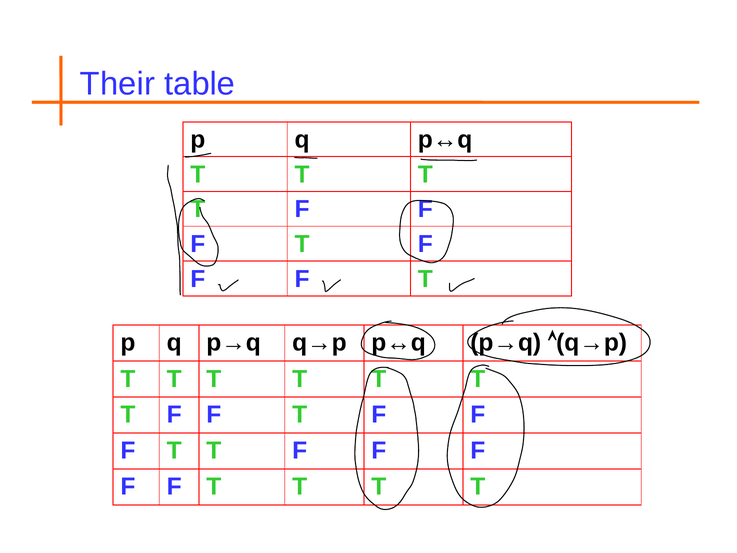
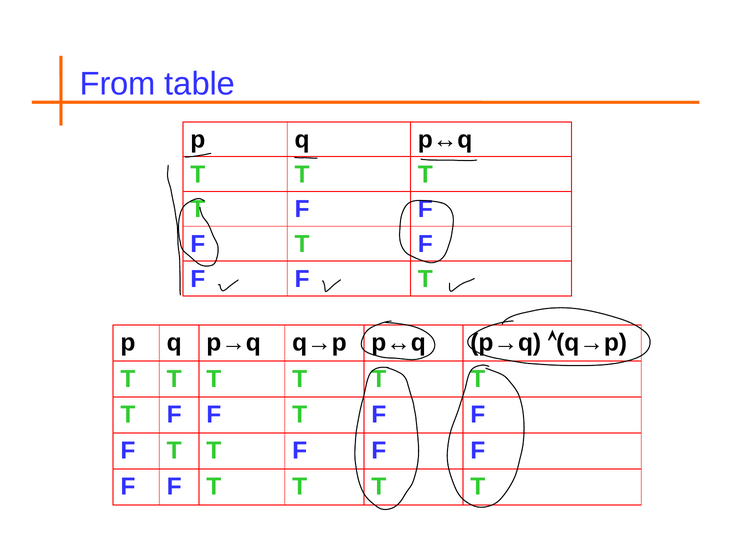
Their: Their -> From
